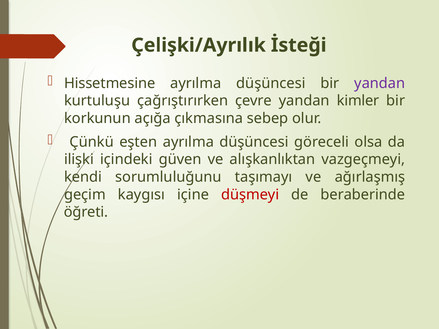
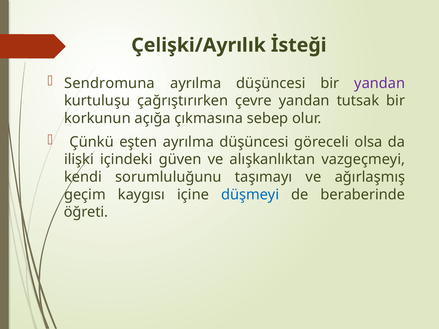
Hissetmesine: Hissetmesine -> Sendromuna
kimler: kimler -> tutsak
düşmeyi colour: red -> blue
